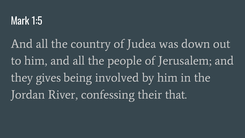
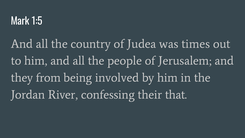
down: down -> times
gives: gives -> from
